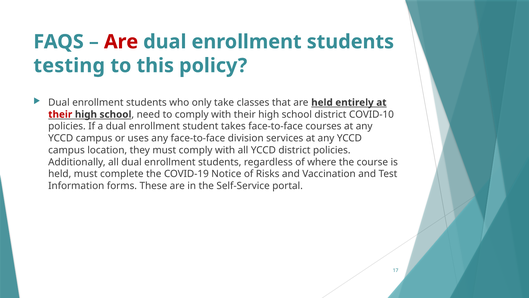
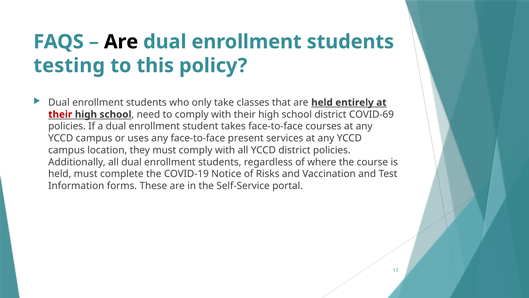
Are at (121, 42) colour: red -> black
COVID-10: COVID-10 -> COVID-69
division: division -> present
